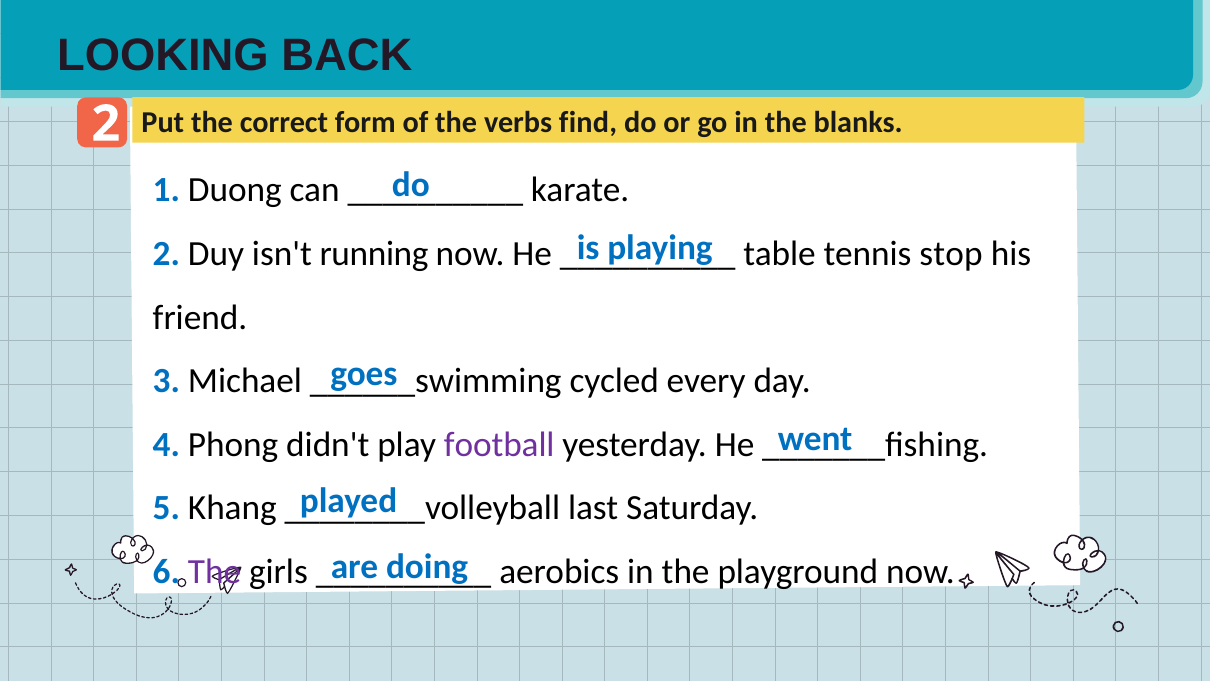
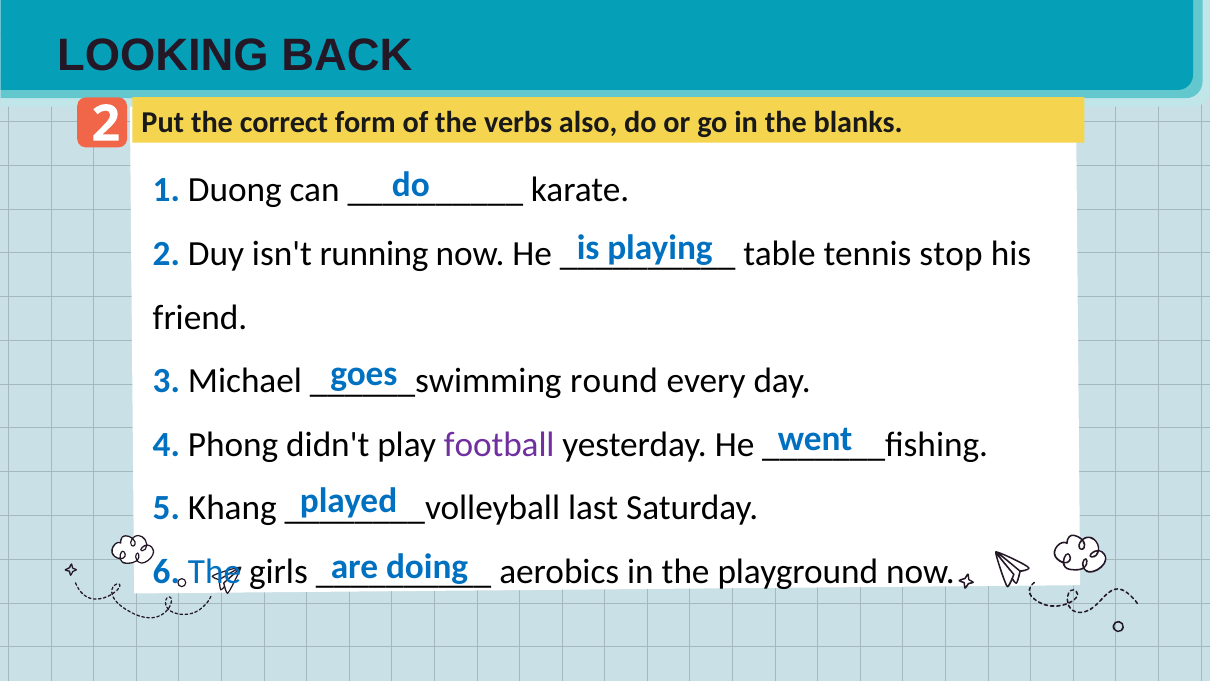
find: find -> also
cycled: cycled -> round
The at (215, 572) colour: purple -> blue
